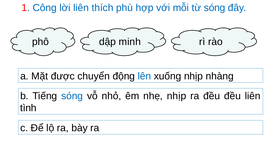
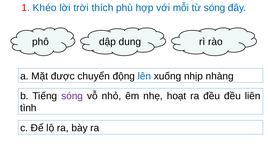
Công: Công -> Khéo
lời liên: liên -> trời
minh: minh -> dung
sóng at (72, 96) colour: blue -> purple
nhẹ nhịp: nhịp -> hoạt
